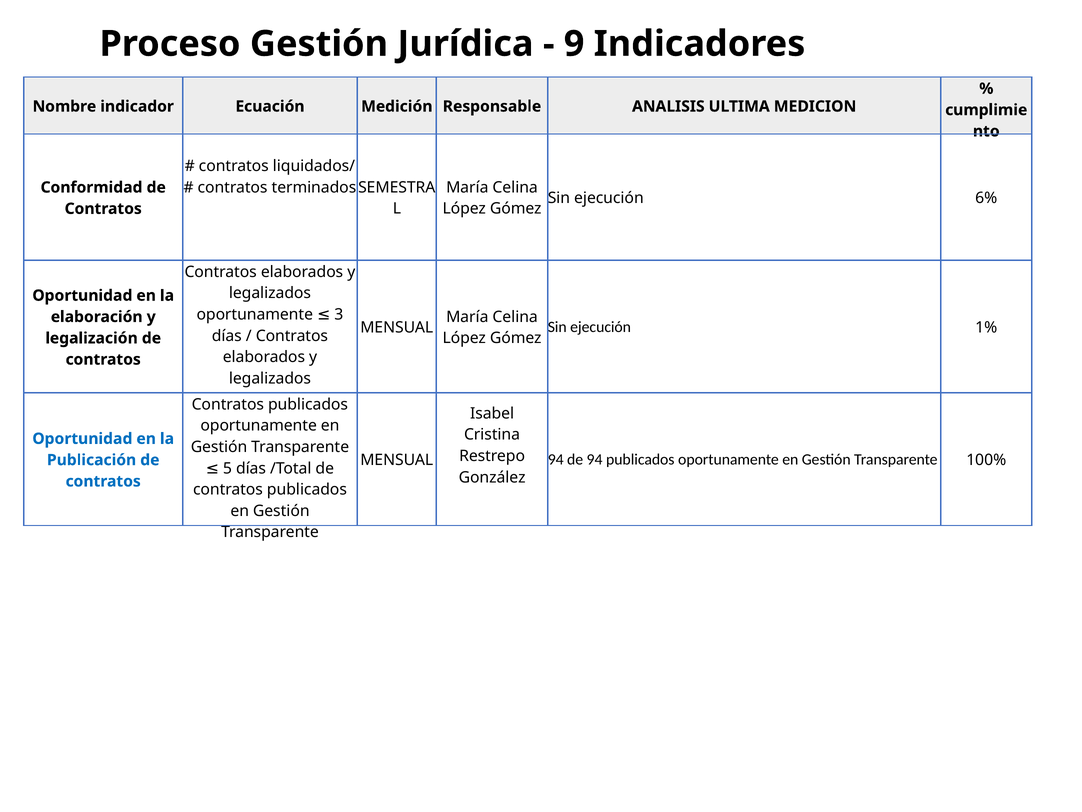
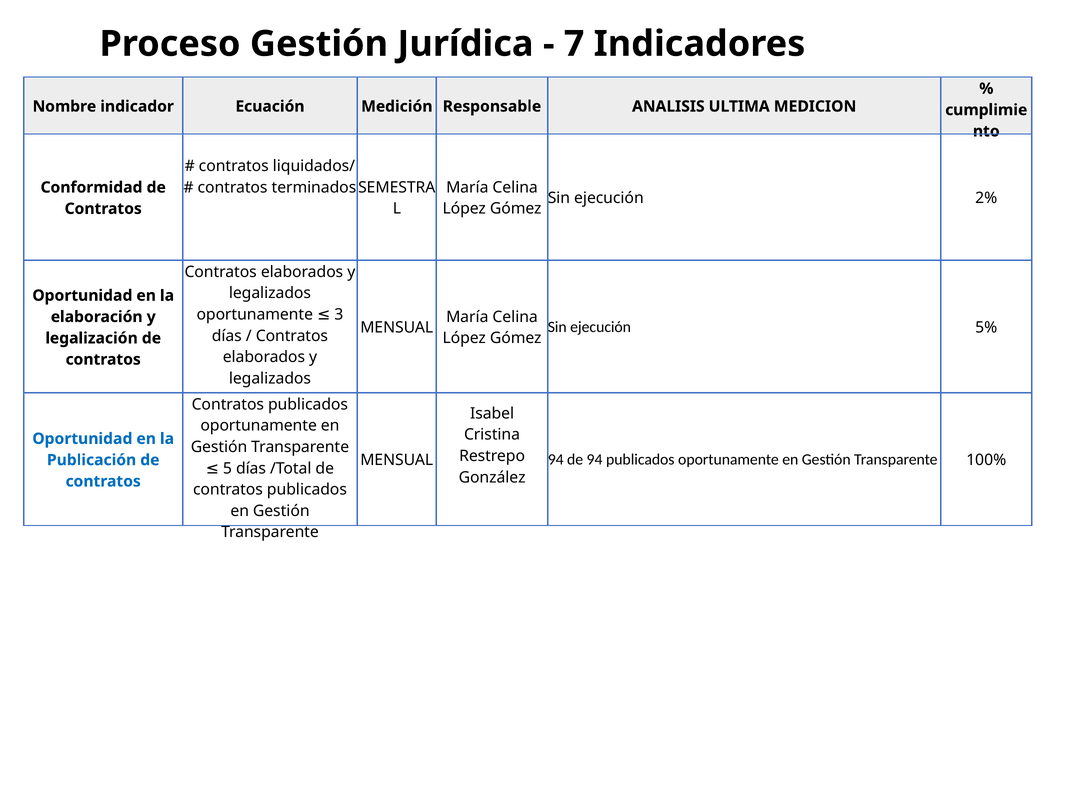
9: 9 -> 7
6%: 6% -> 2%
1%: 1% -> 5%
